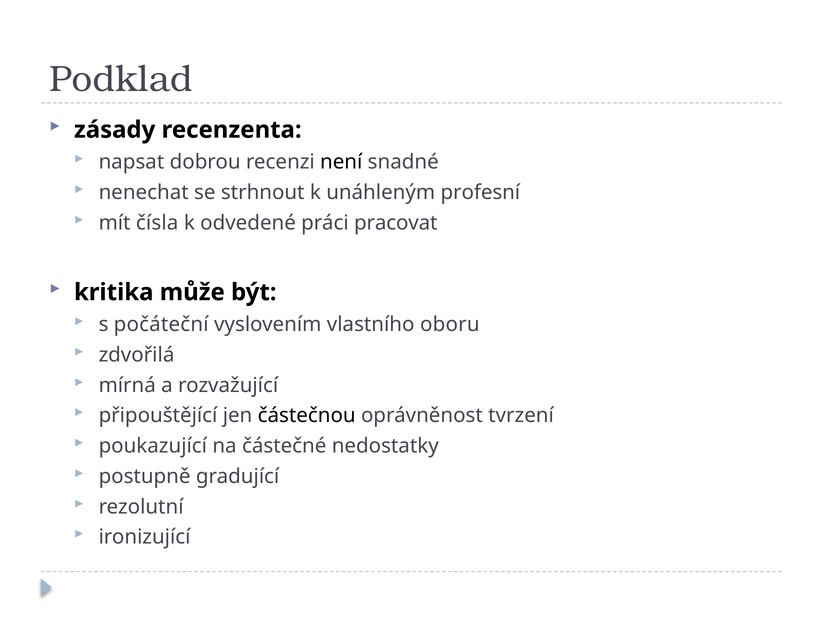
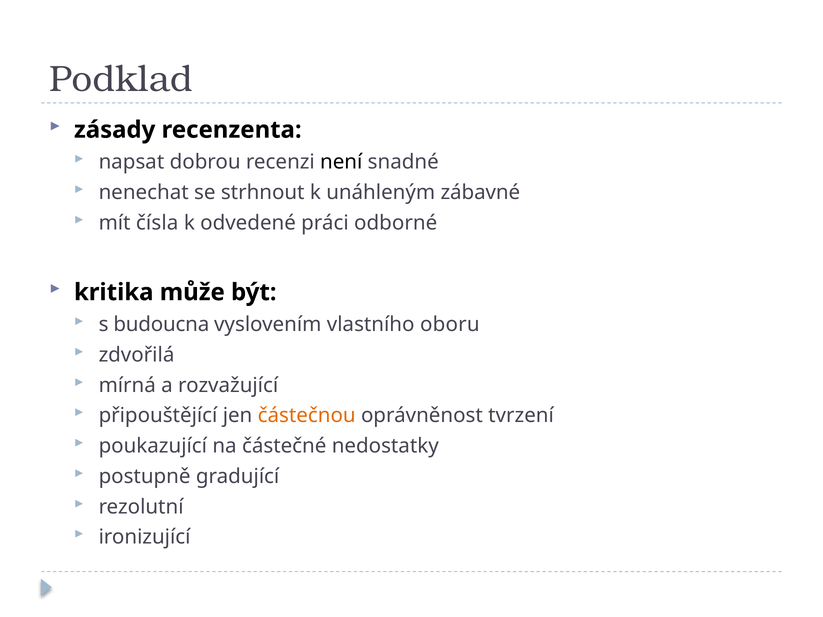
profesní: profesní -> zábavné
pracovat: pracovat -> odborné
počáteční: počáteční -> budoucna
částečnou colour: black -> orange
